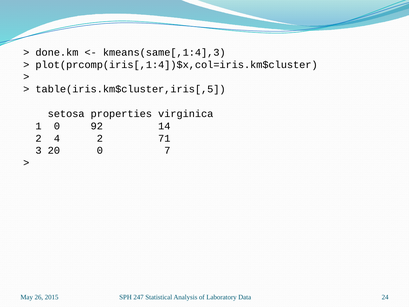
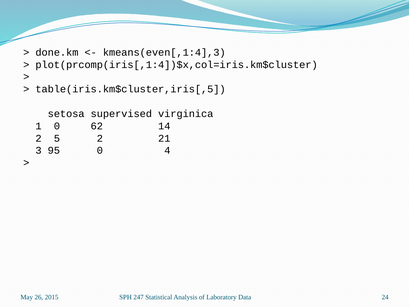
kmeans(same[,1:4],3: kmeans(same[,1:4],3 -> kmeans(even[,1:4],3
properties: properties -> supervised
92: 92 -> 62
4: 4 -> 5
71: 71 -> 21
20: 20 -> 95
7: 7 -> 4
